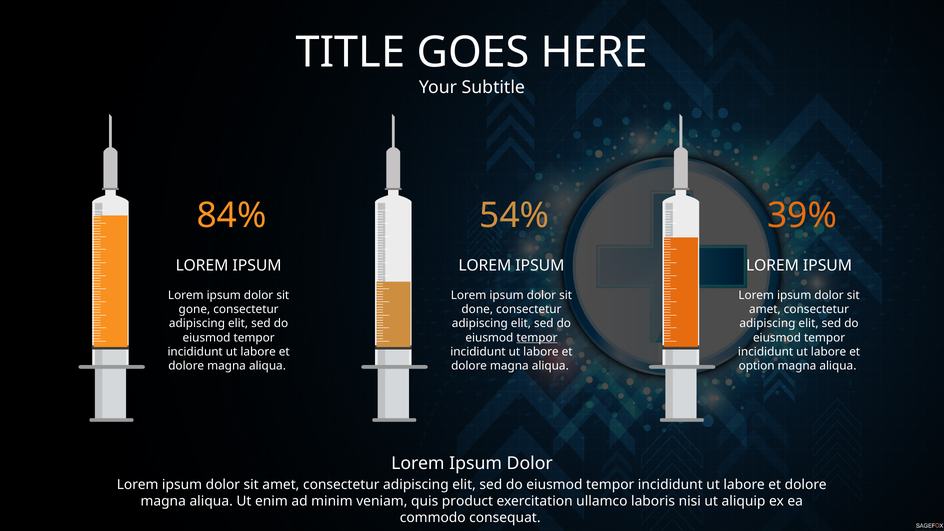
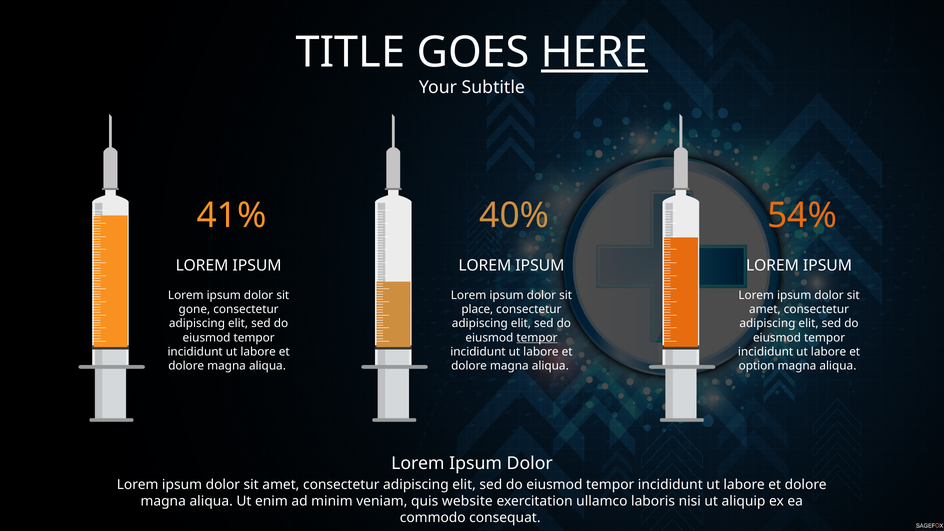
HERE underline: none -> present
84%: 84% -> 41%
54%: 54% -> 40%
39%: 39% -> 54%
done: done -> place
product: product -> website
